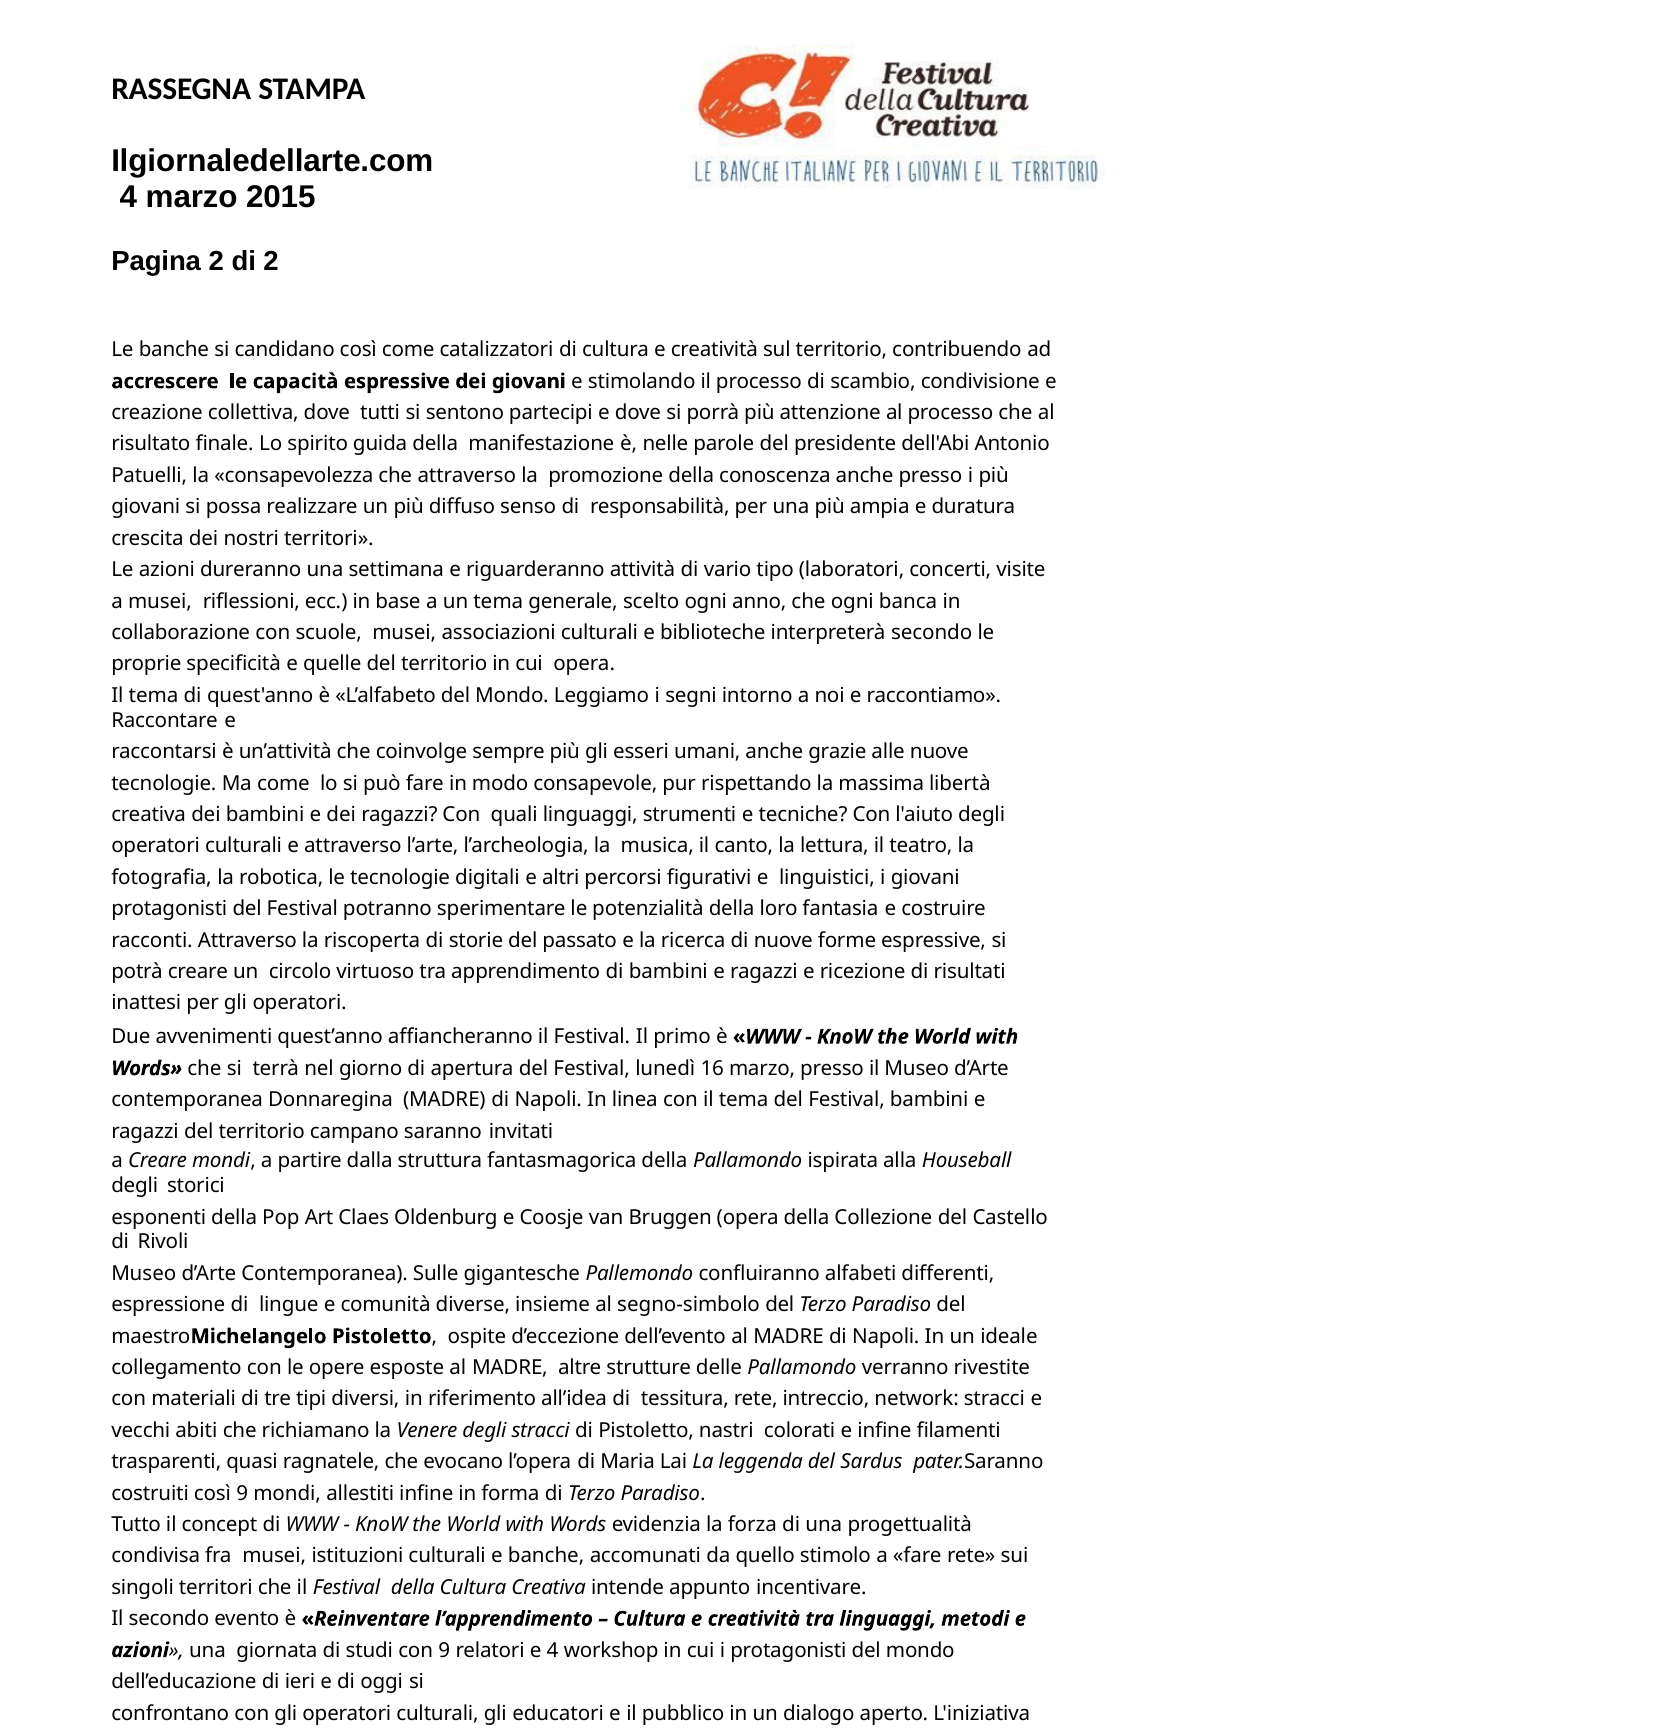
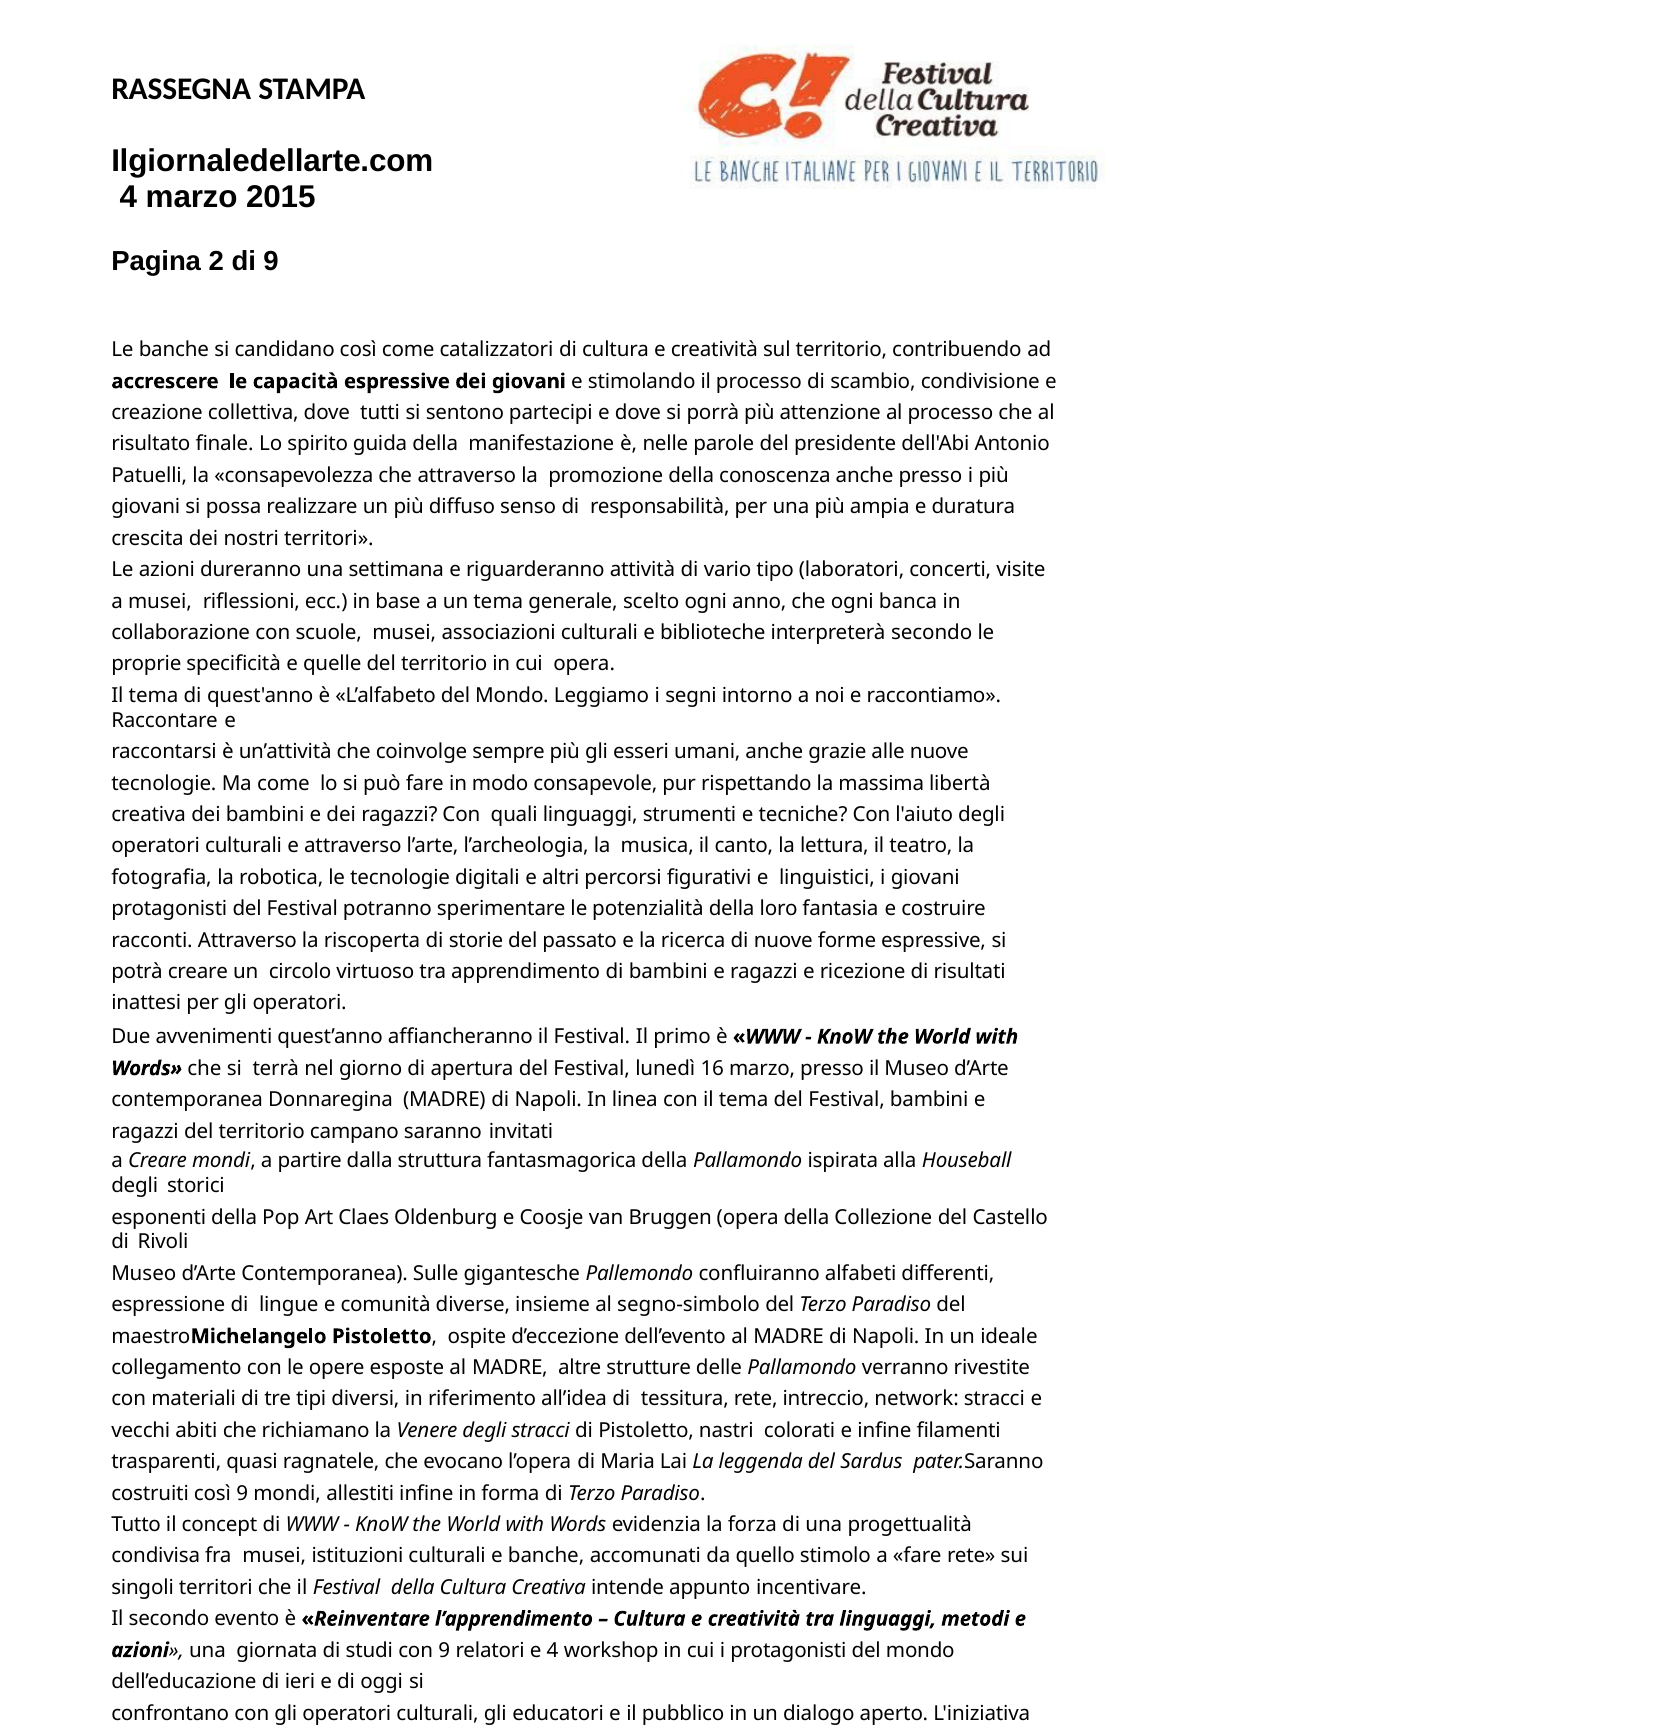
di 2: 2 -> 9
